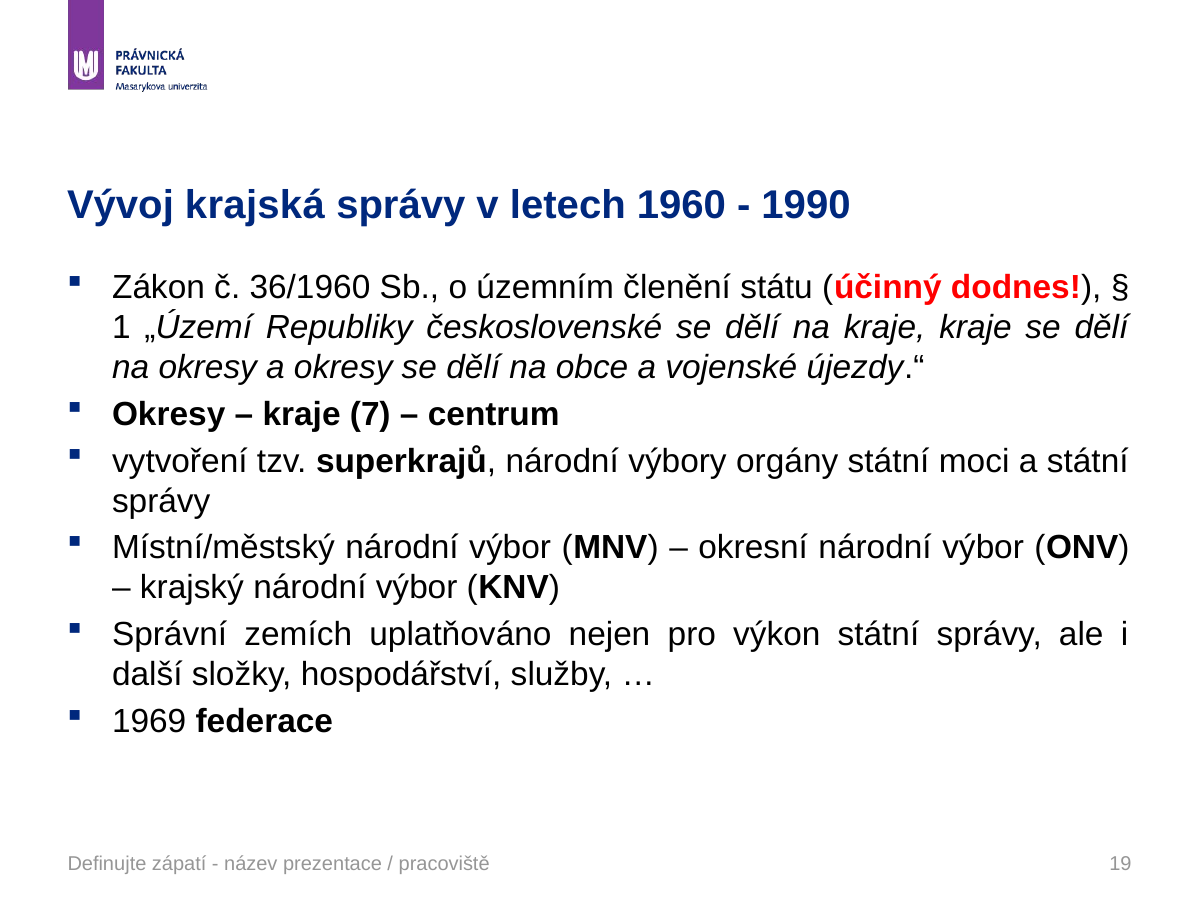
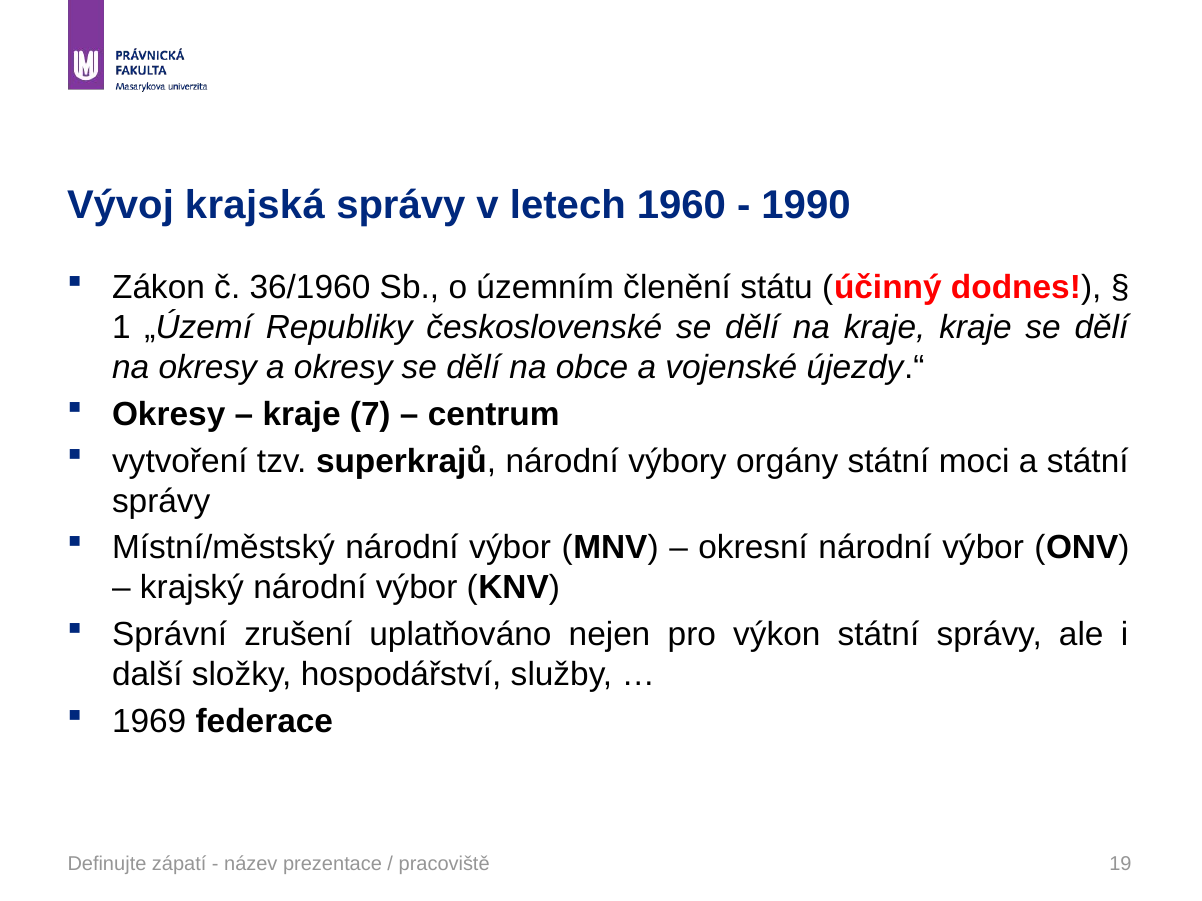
zemích: zemích -> zrušení
